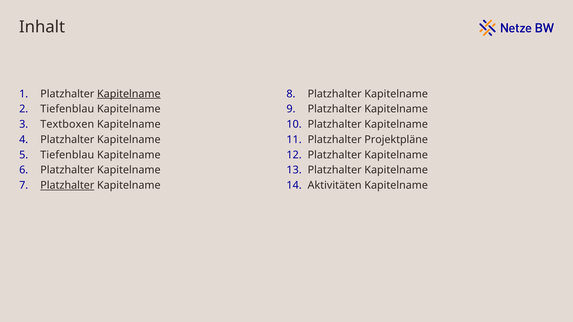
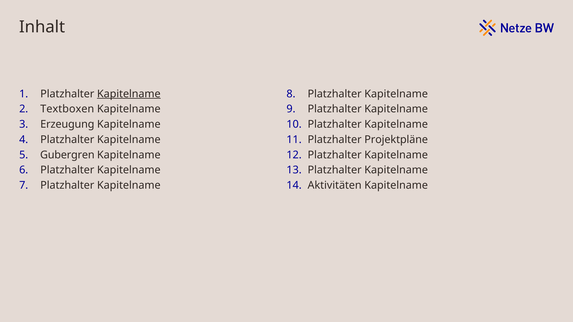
Tiefenblau at (67, 109): Tiefenblau -> Textboxen
Textboxen: Textboxen -> Erzeugung
Tiefenblau at (67, 155): Tiefenblau -> Gubergren
Platzhalter at (67, 186) underline: present -> none
